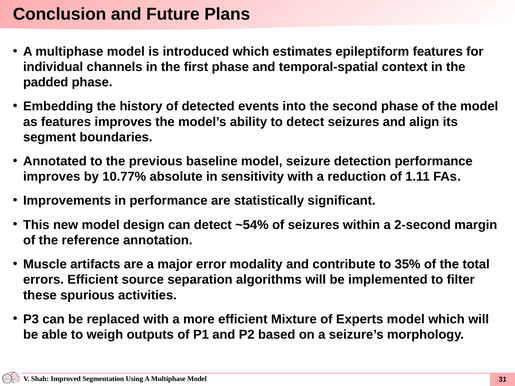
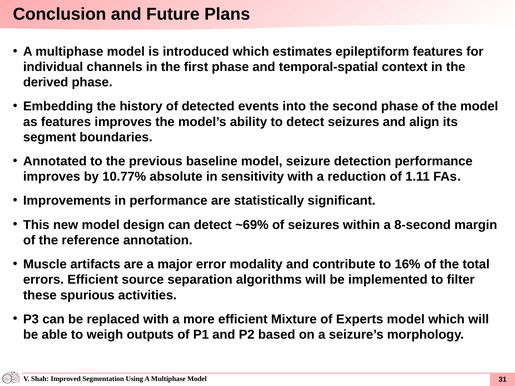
padded: padded -> derived
~54%: ~54% -> ~69%
2-second: 2-second -> 8-second
35%: 35% -> 16%
